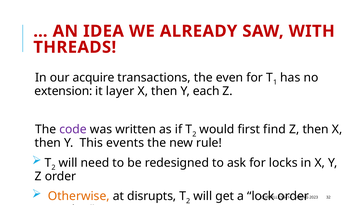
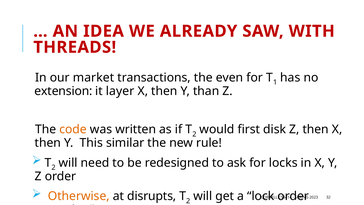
acquire: acquire -> market
each: each -> than
code colour: purple -> orange
find: find -> disk
events: events -> similar
